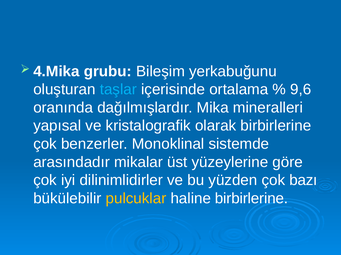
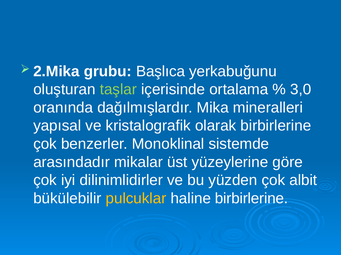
4.Mika: 4.Mika -> 2.Mika
Bileşim: Bileşim -> Başlıca
taşlar colour: light blue -> light green
9,6: 9,6 -> 3,0
bazı: bazı -> albit
